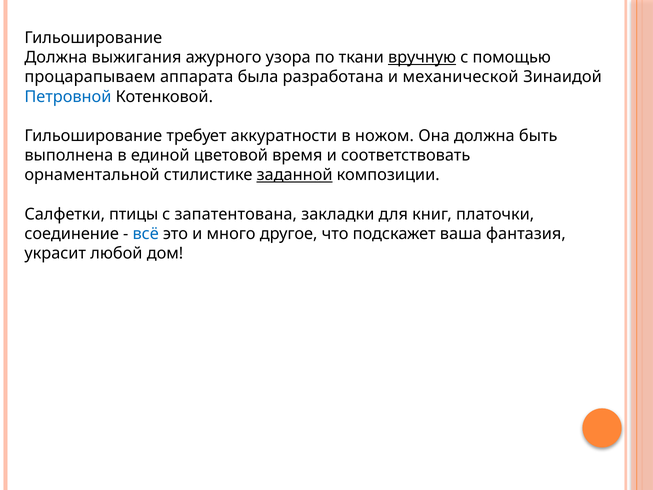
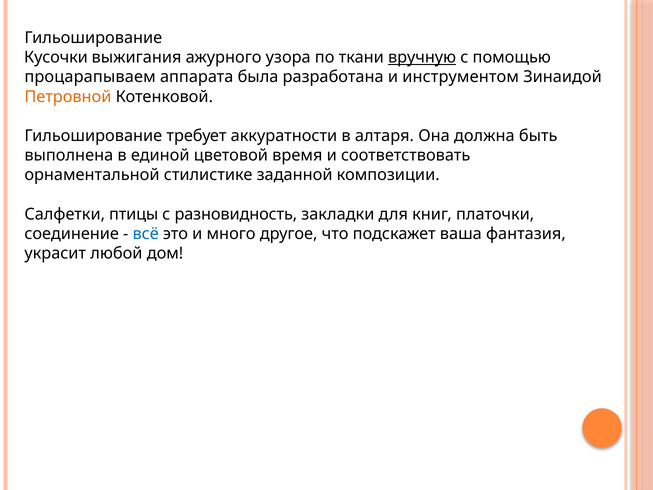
Должна at (56, 57): Должна -> Кусочки
механической: механической -> инструментом
Петровной colour: blue -> orange
ножом: ножом -> алтаря
заданной underline: present -> none
запатентована: запатентована -> разновидность
